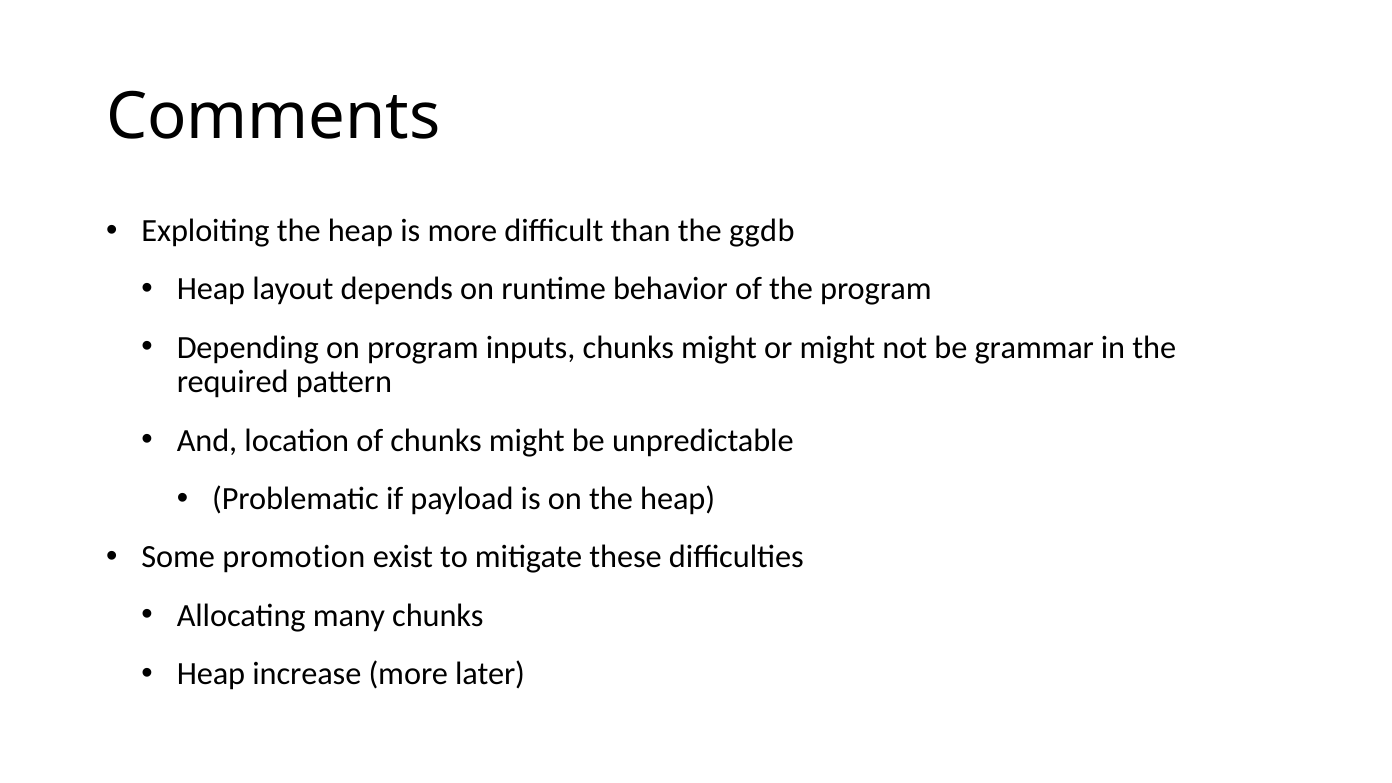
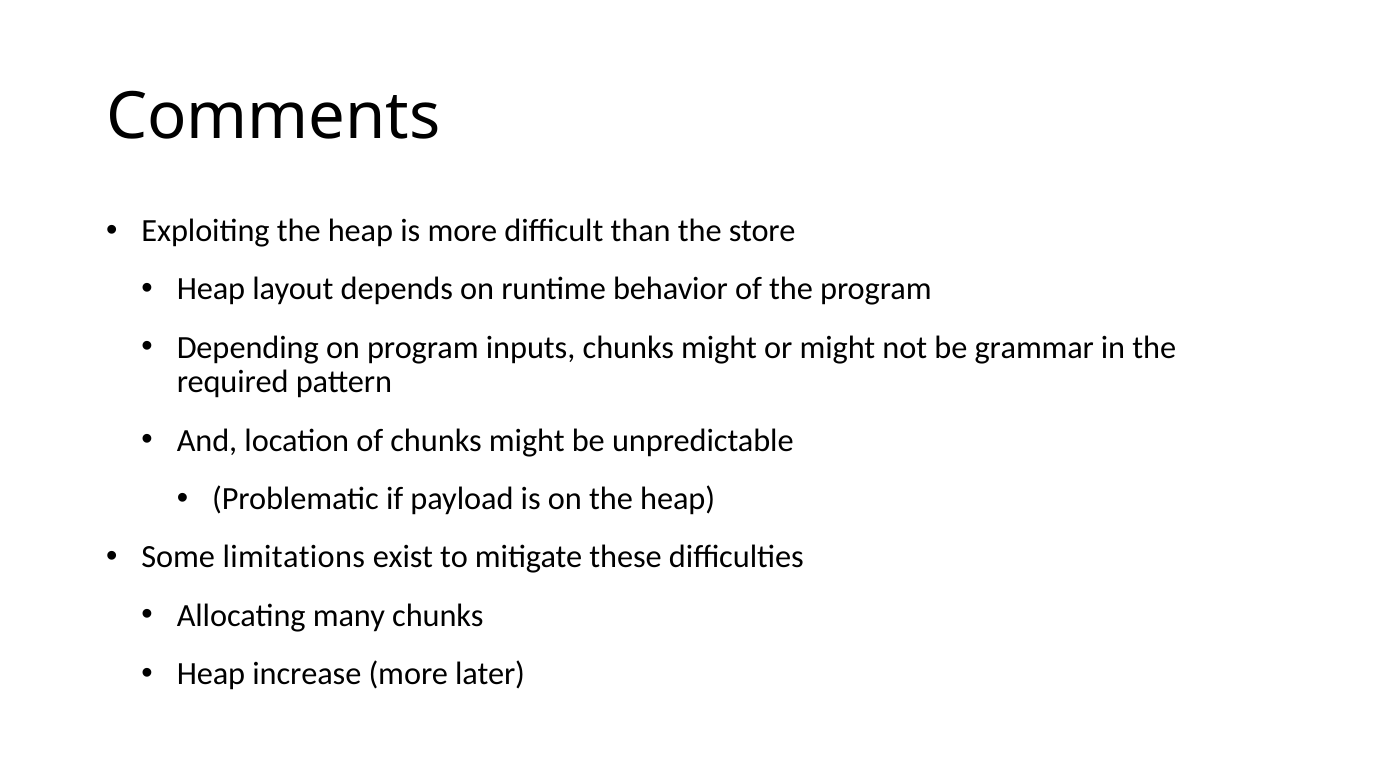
ggdb: ggdb -> store
promotion: promotion -> limitations
